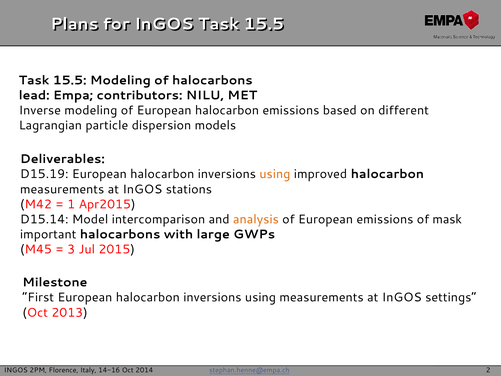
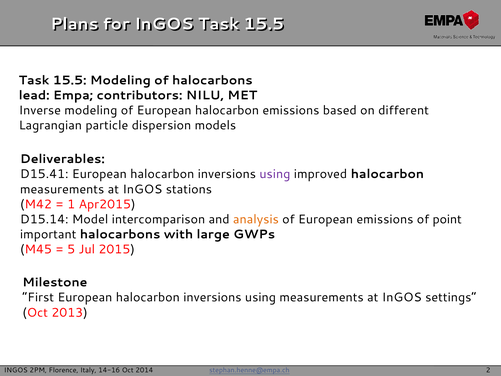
D15.19: D15.19 -> D15.41
using at (275, 174) colour: orange -> purple
mask: mask -> point
3: 3 -> 5
